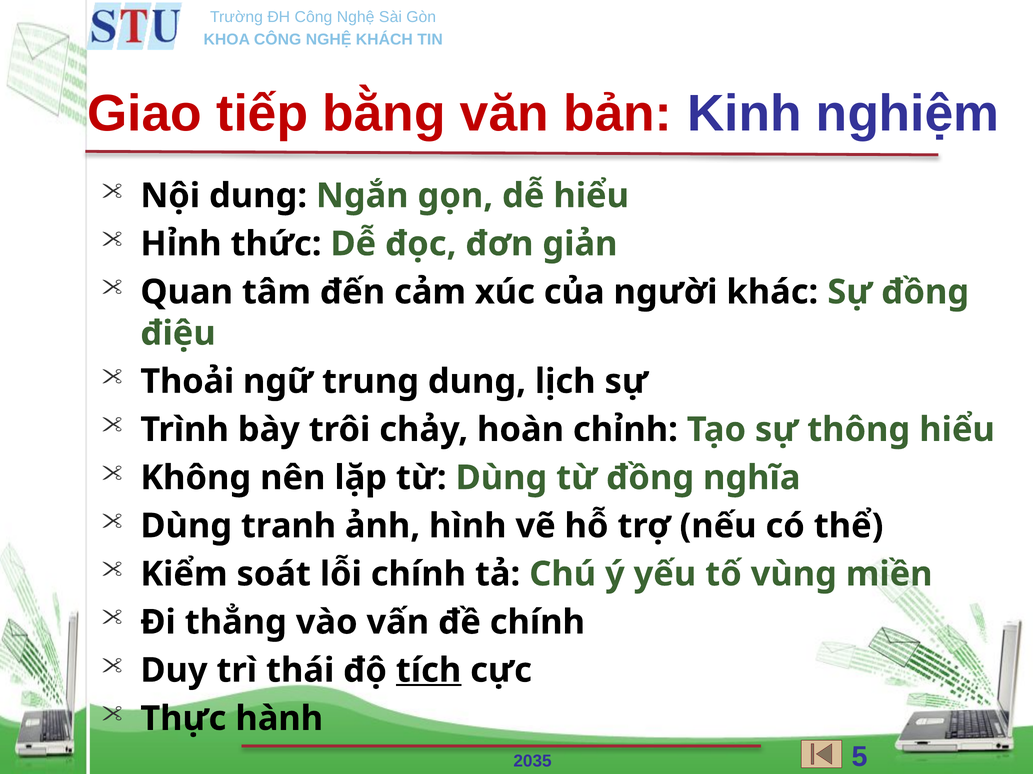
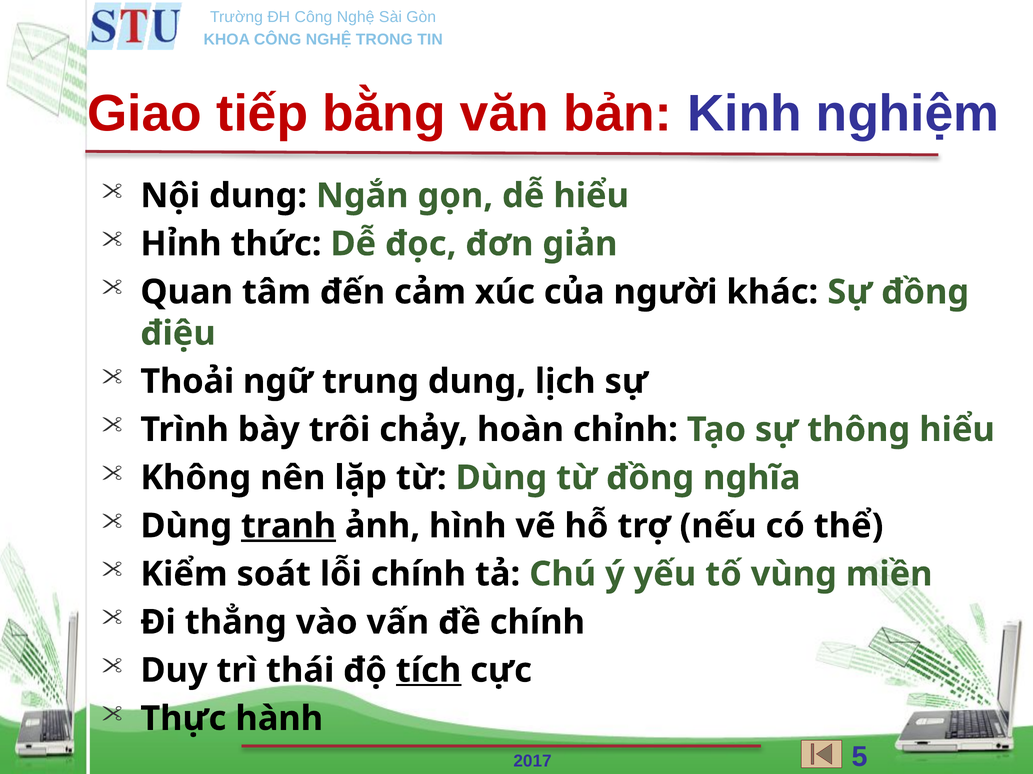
KHÁCH: KHÁCH -> TRONG
tranh underline: none -> present
2035: 2035 -> 2017
